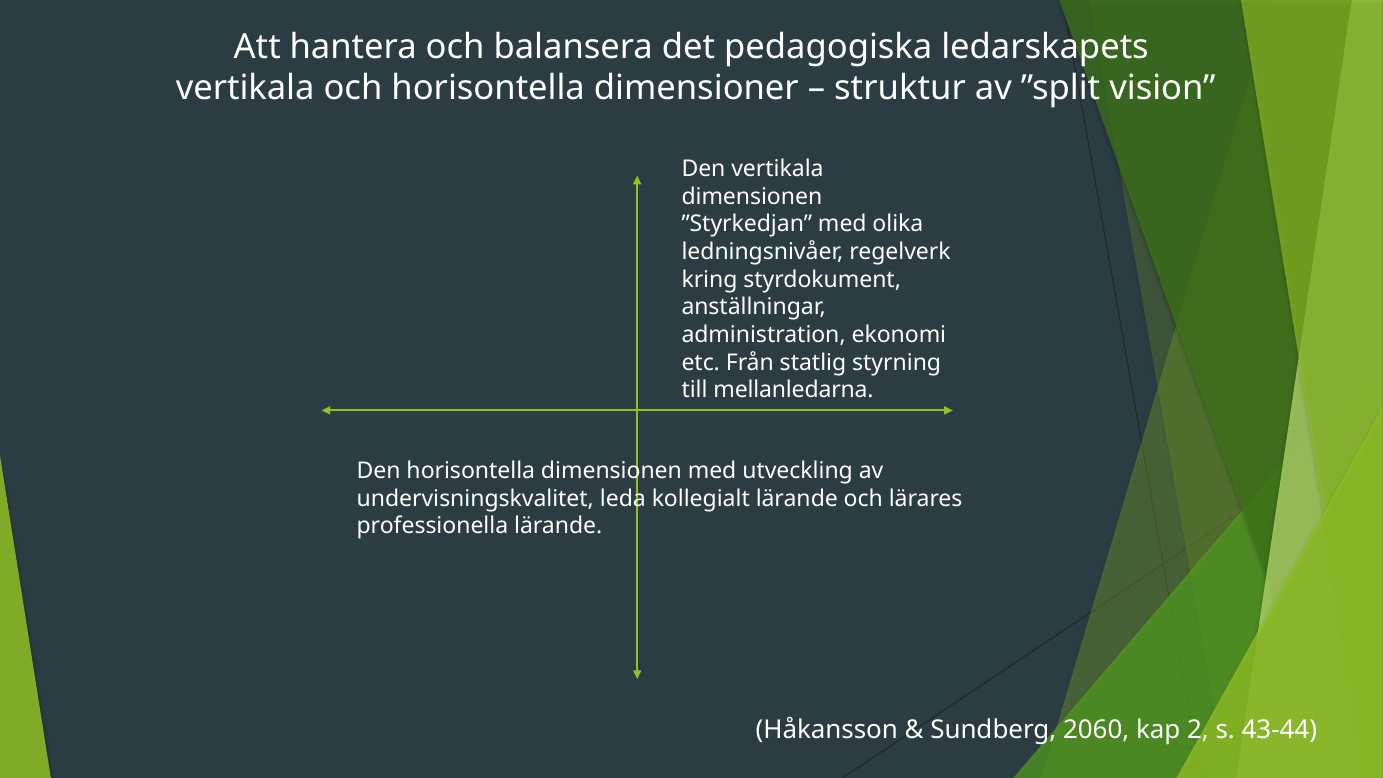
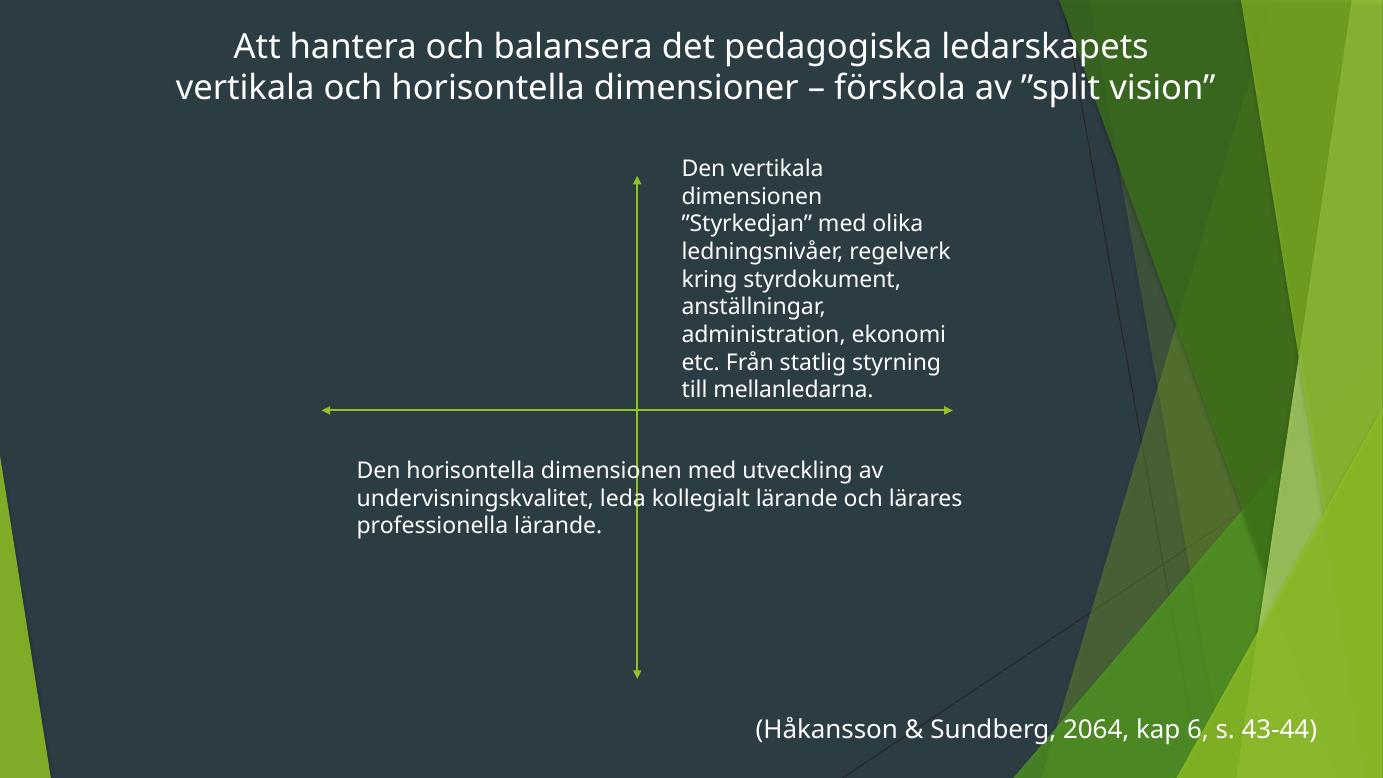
struktur: struktur -> förskola
2060: 2060 -> 2064
2: 2 -> 6
